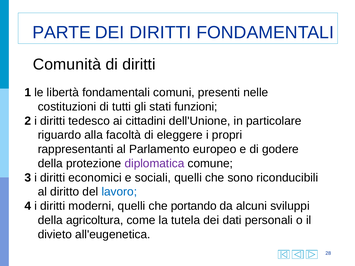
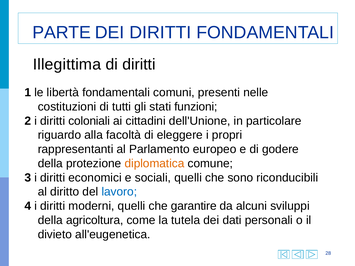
Comunità: Comunità -> Illegittima
tedesco: tedesco -> coloniali
diplomatica colour: purple -> orange
portando: portando -> garantire
